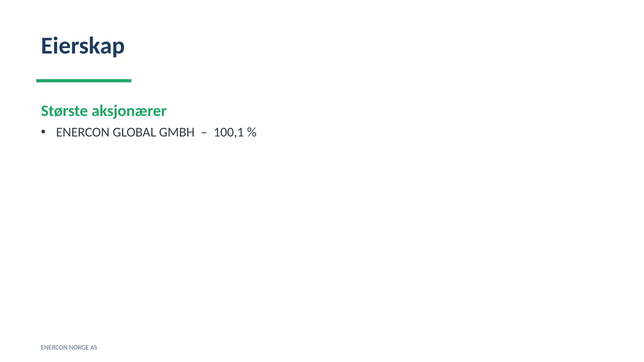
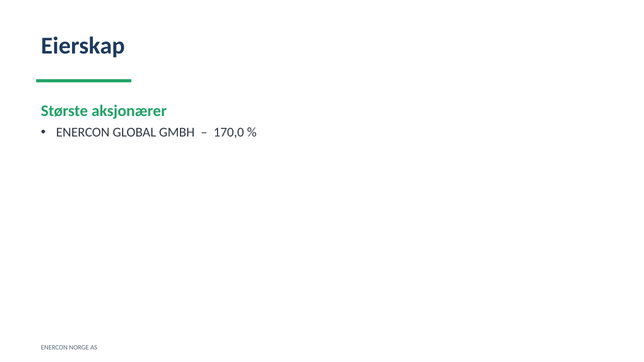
100,1: 100,1 -> 170,0
